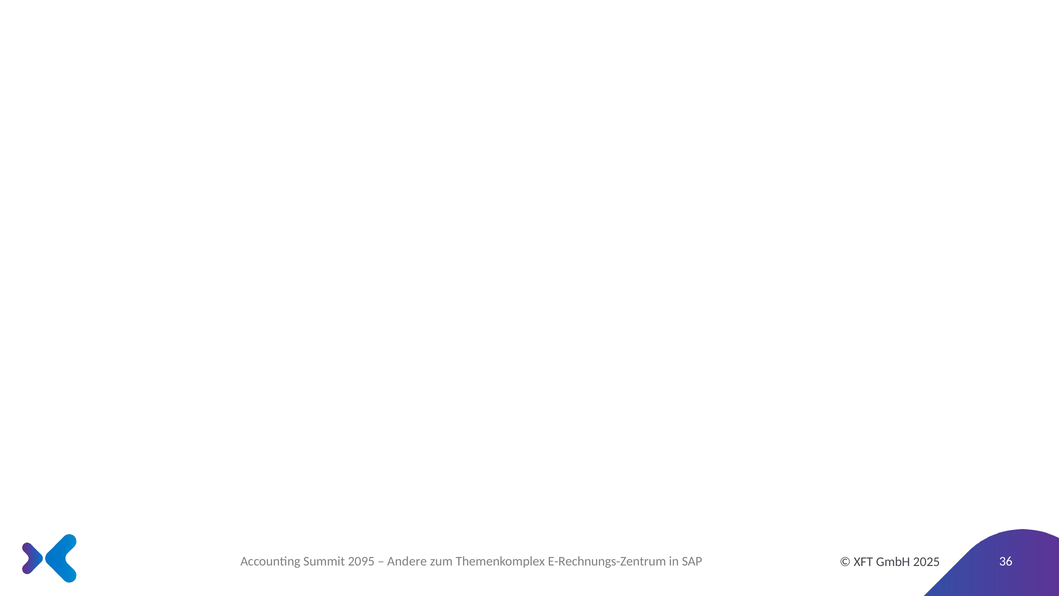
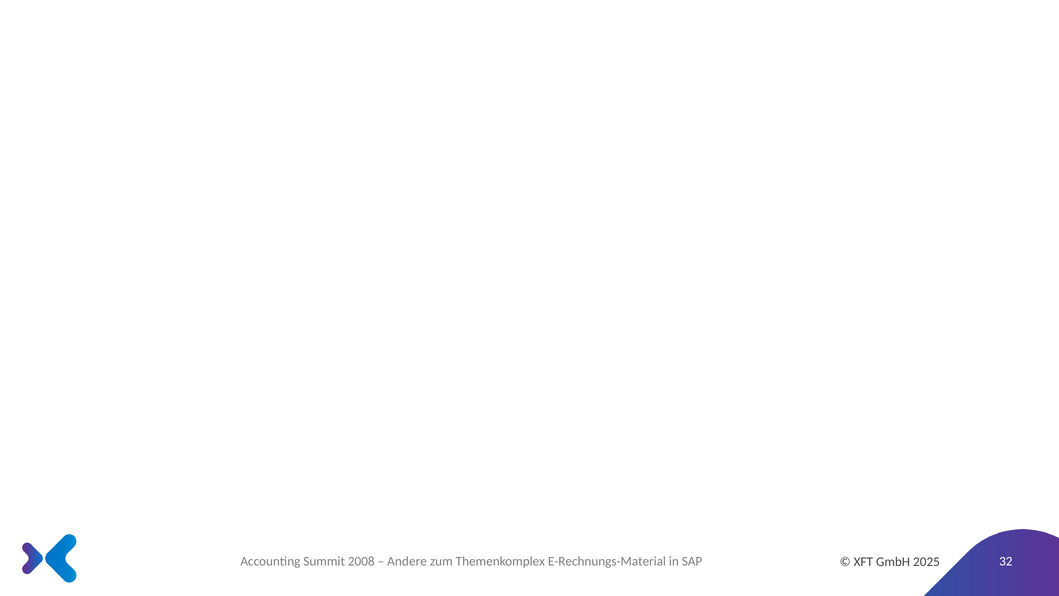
2095: 2095 -> 2008
E-Rechnungs-Zentrum: E-Rechnungs-Zentrum -> E-Rechnungs-Material
36: 36 -> 32
